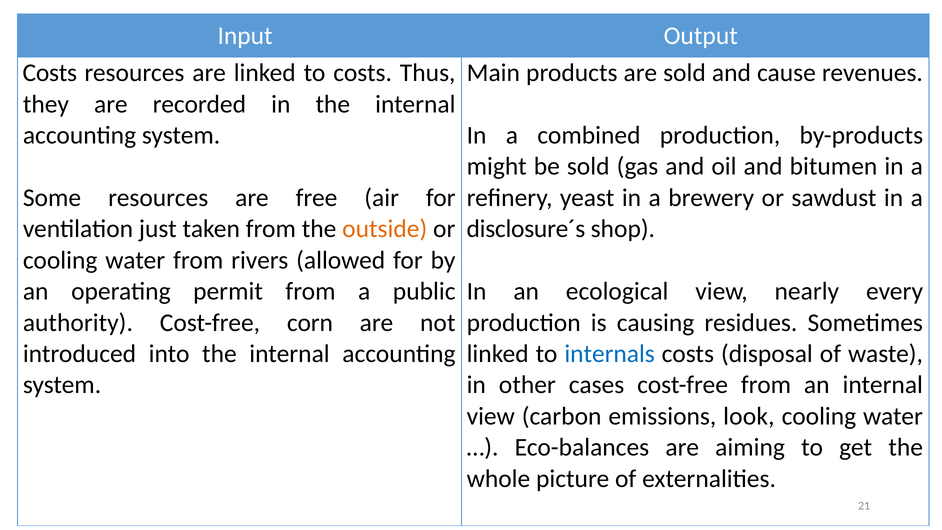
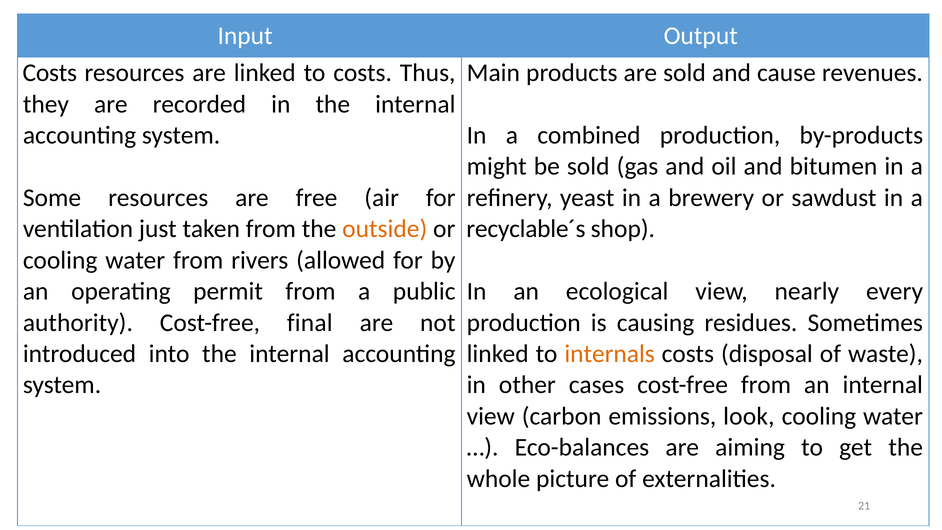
disclosure´s: disclosure´s -> recyclable´s
corn: corn -> final
internals colour: blue -> orange
